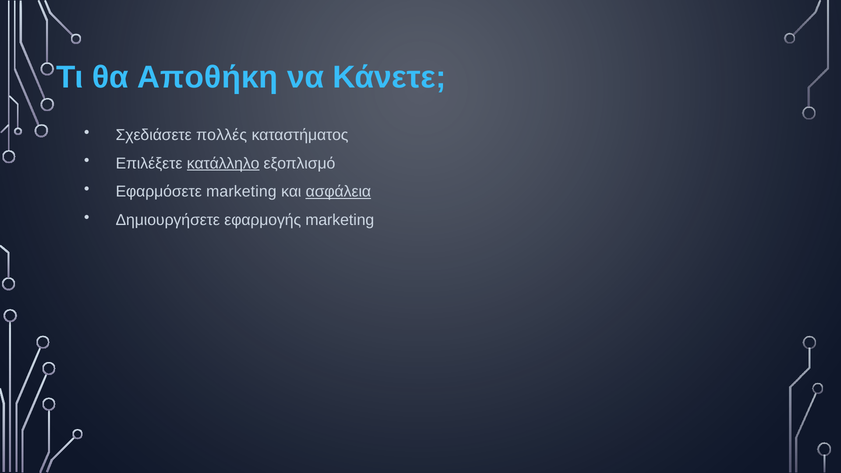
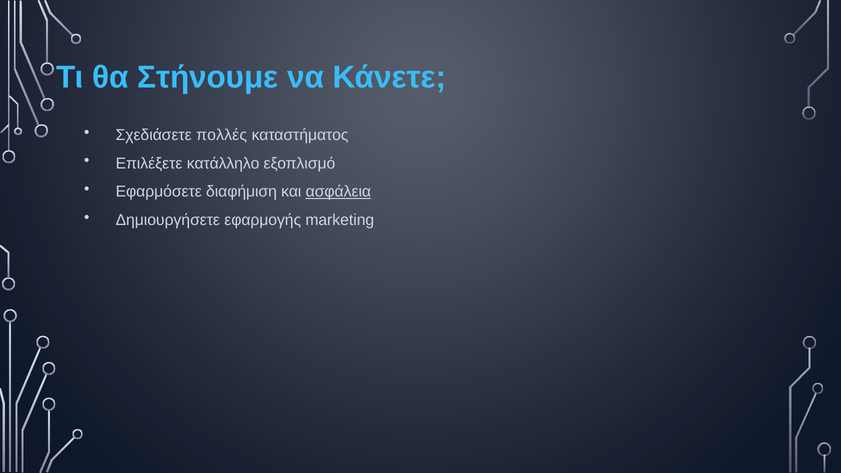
Αποθήκη: Αποθήκη -> Στήνουμε
κατάλληλο underline: present -> none
Εφαρμόσετε marketing: marketing -> διαφήμιση
